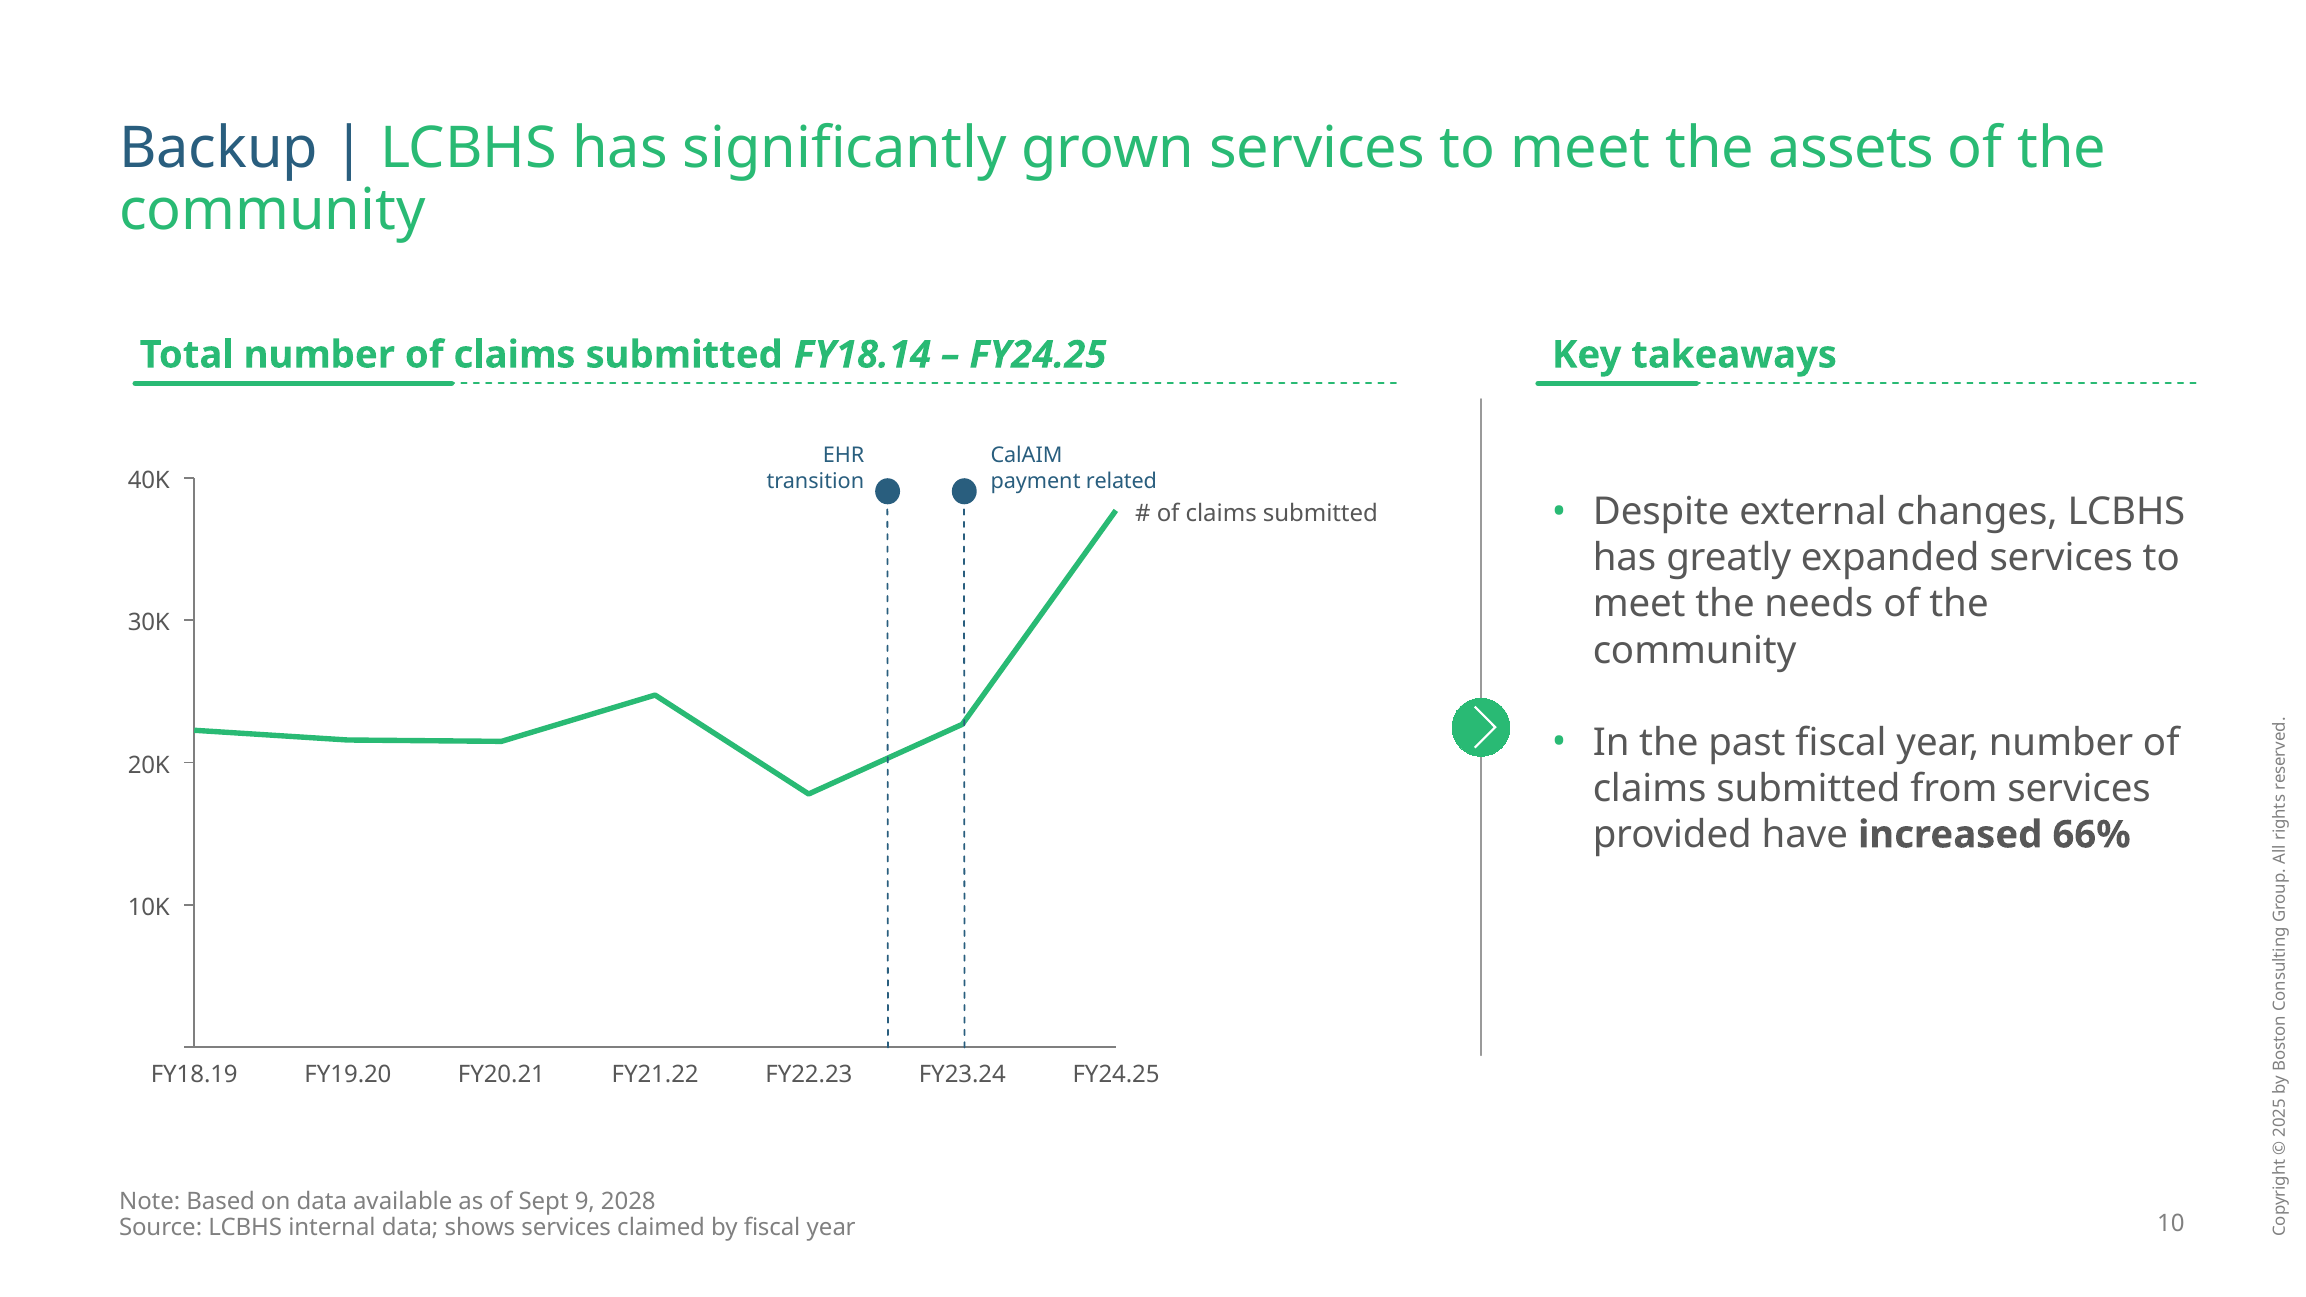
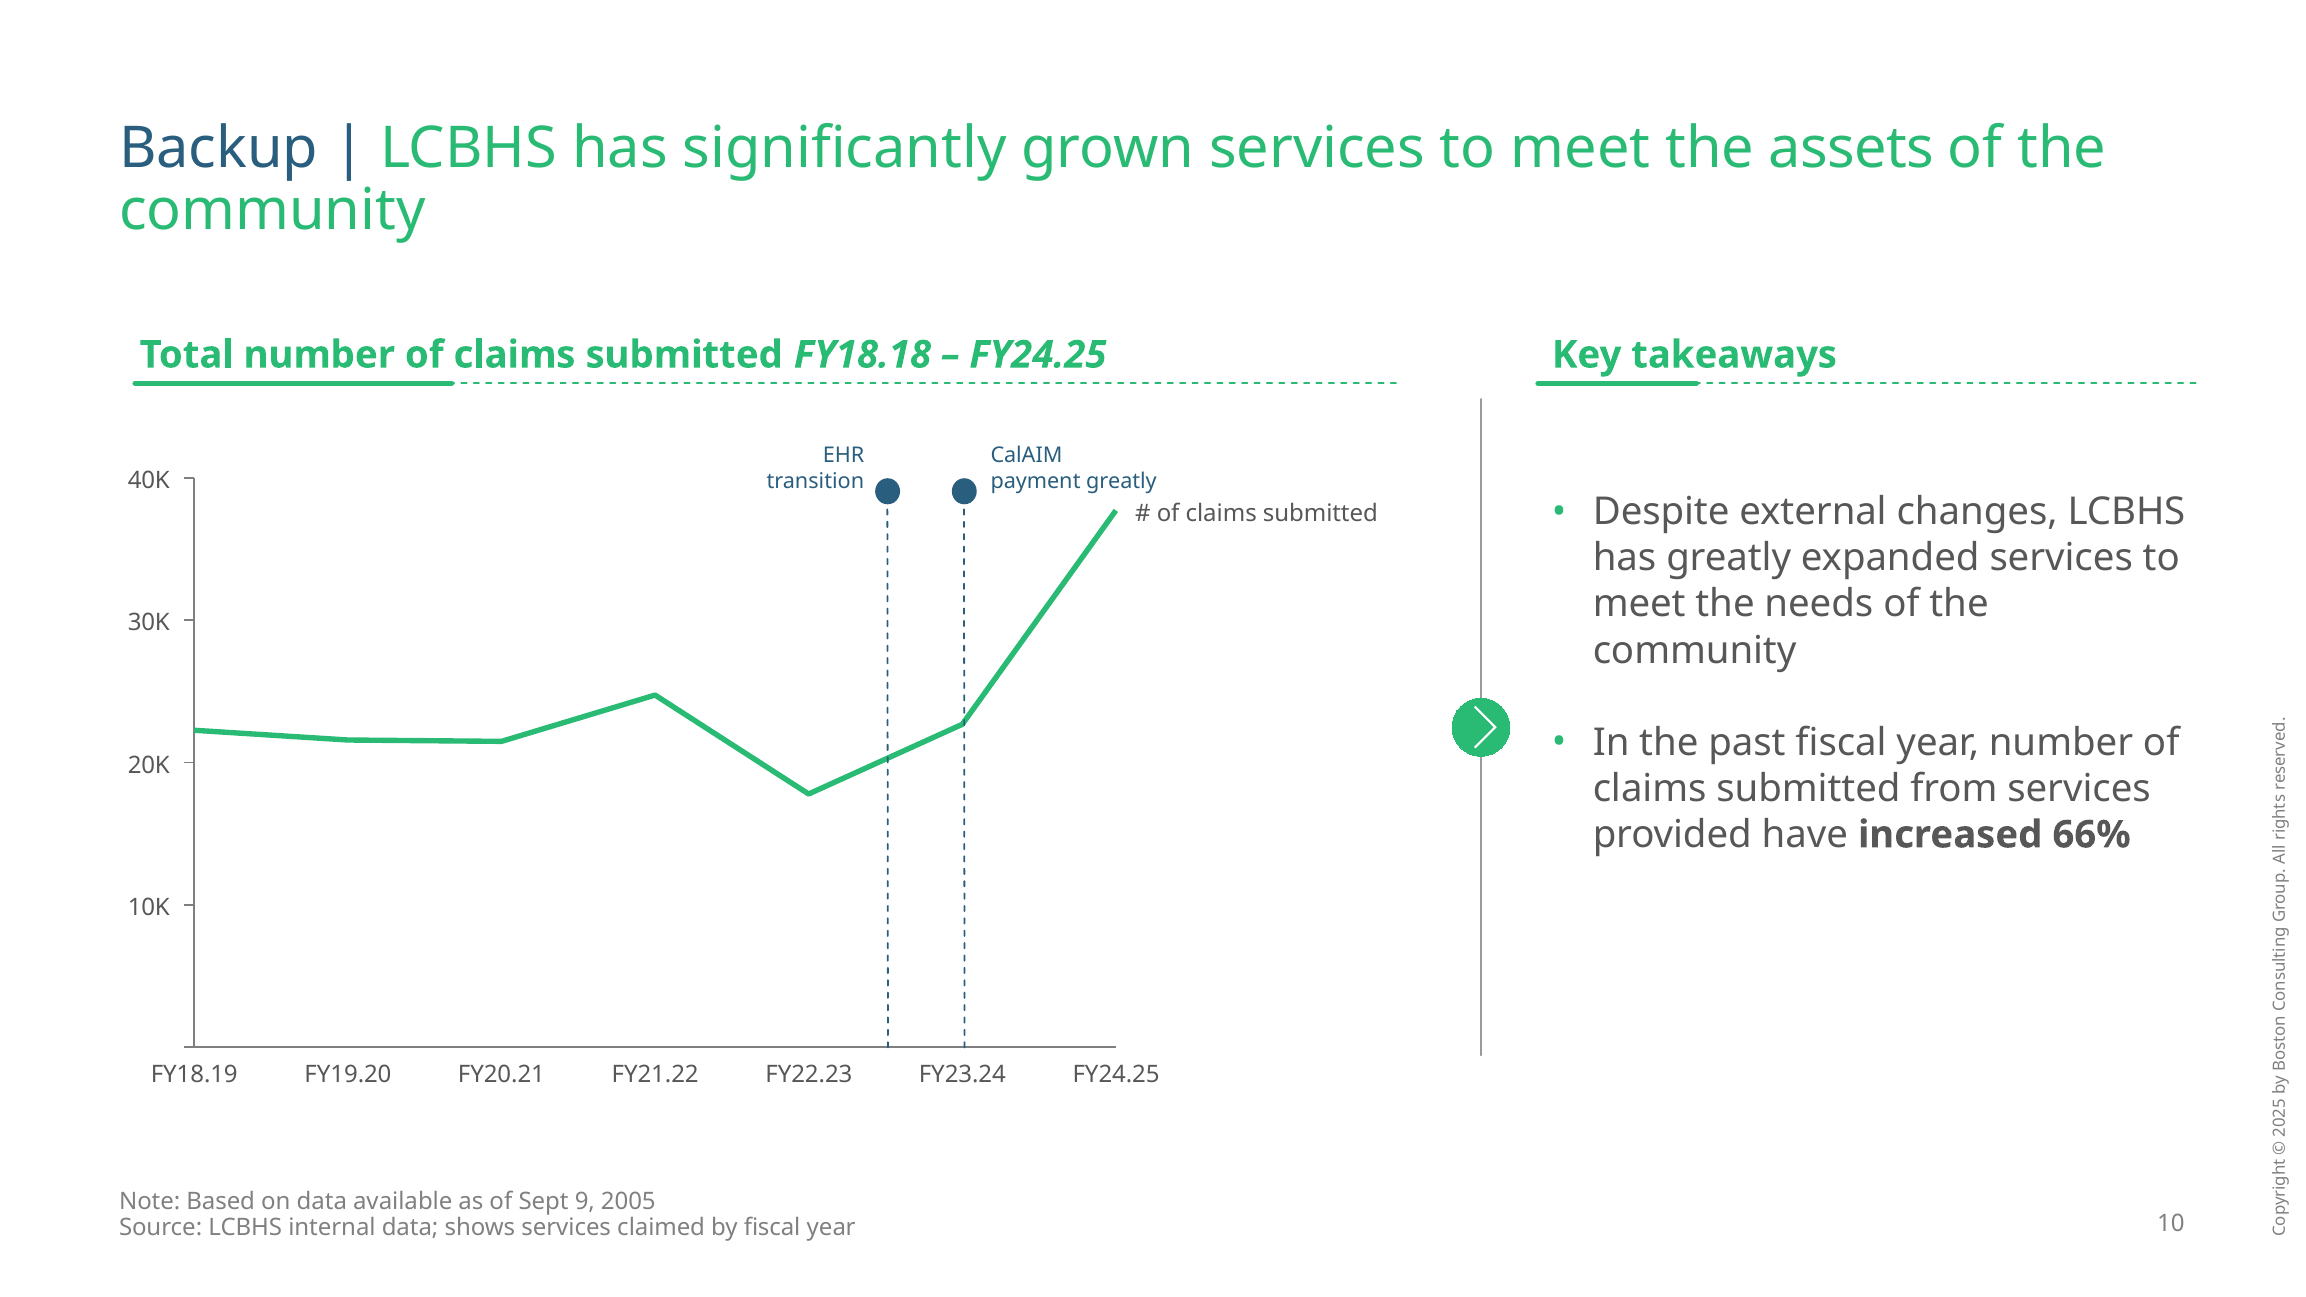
FY18.14: FY18.14 -> FY18.18
payment related: related -> greatly
2028: 2028 -> 2005
